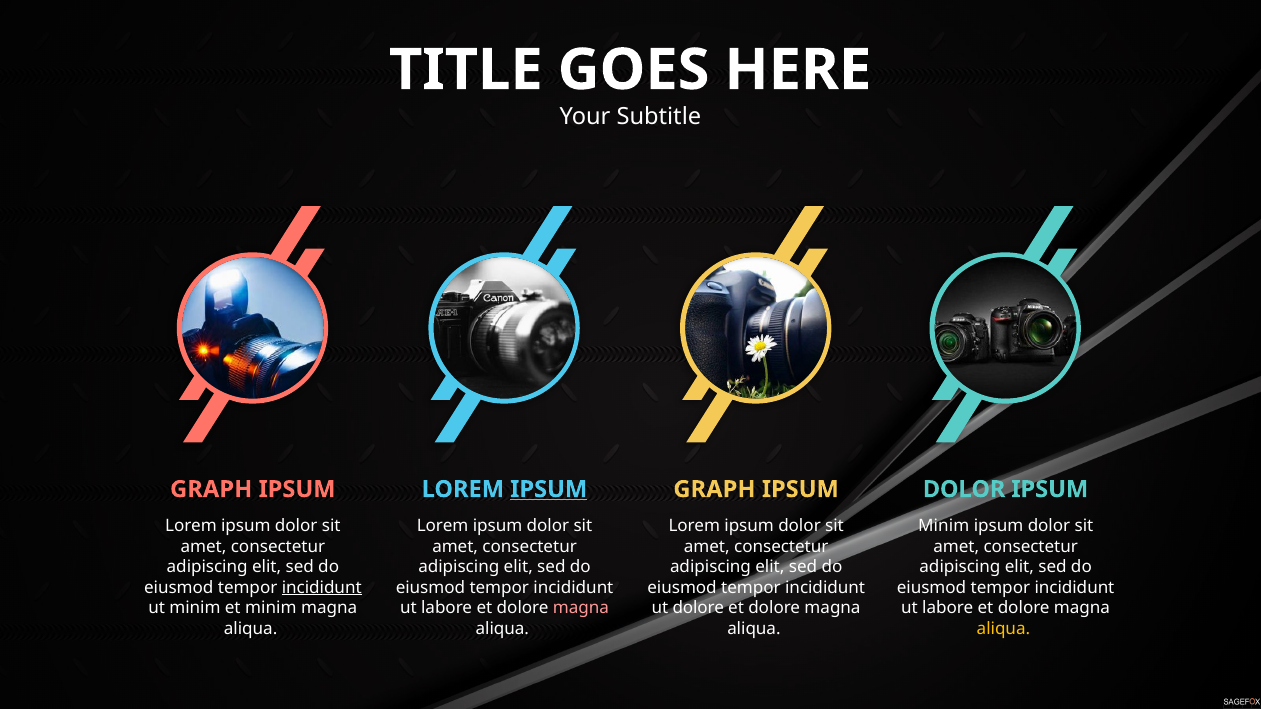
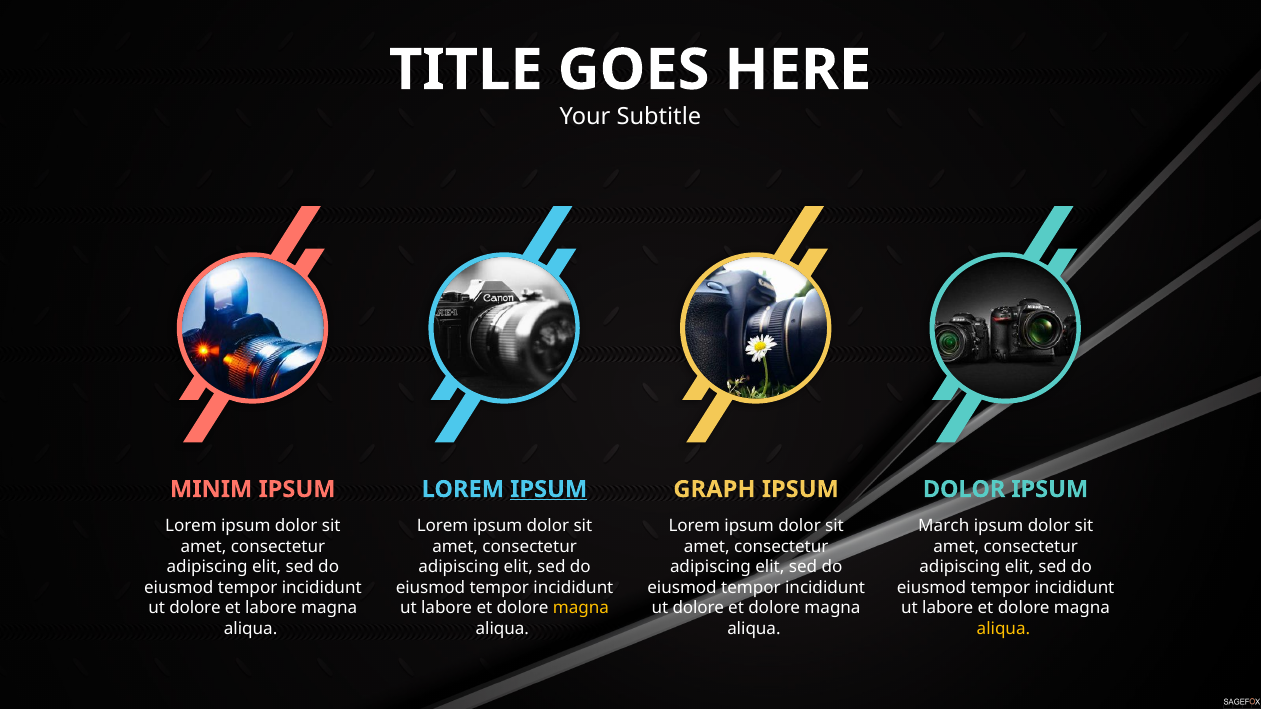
GRAPH at (211, 490): GRAPH -> MINIM
Minim at (944, 526): Minim -> March
incididunt at (322, 588) underline: present -> none
minim at (195, 608): minim -> dolore
et minim: minim -> labore
magna at (581, 608) colour: pink -> yellow
